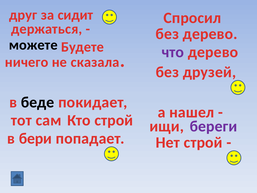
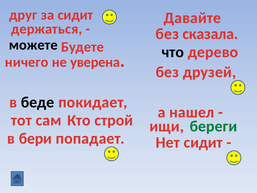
Спросил: Спросил -> Давайте
без дерево: дерево -> сказала
что colour: purple -> black
сказала: сказала -> уверена
береги colour: purple -> green
Нет строй: строй -> сидит
